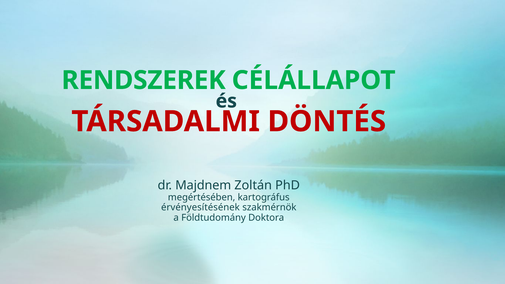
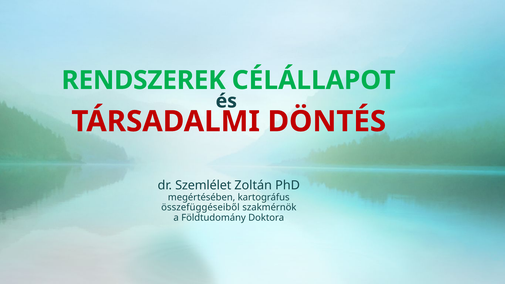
Majdnem: Majdnem -> Szemlélet
érvényesítésének: érvényesítésének -> összefüggéseiből
